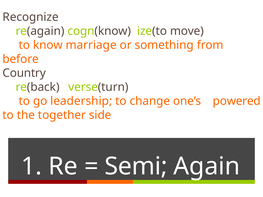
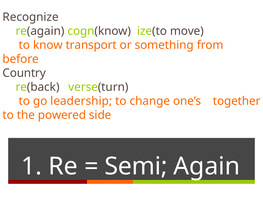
marriage: marriage -> transport
powered: powered -> together
together: together -> powered
